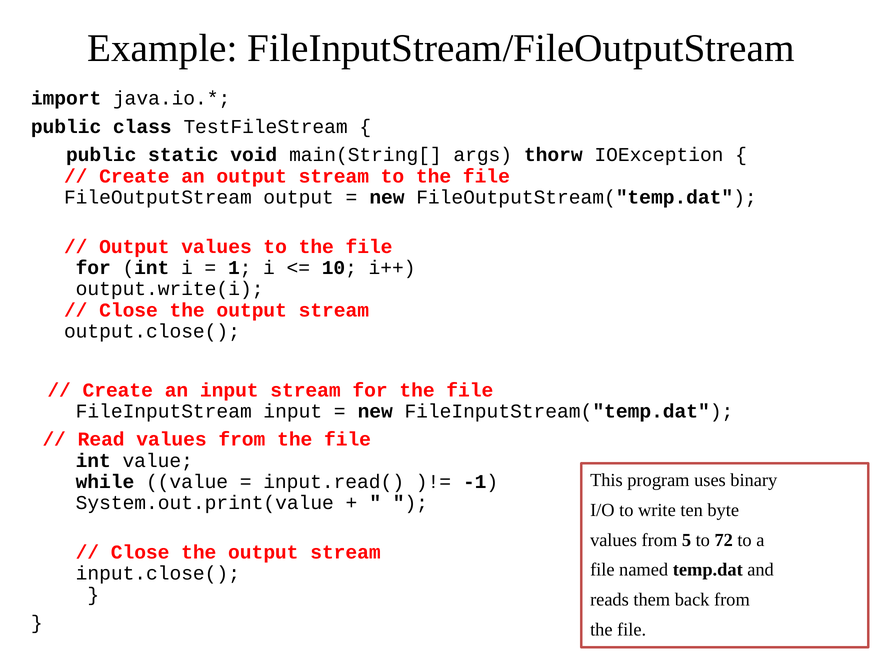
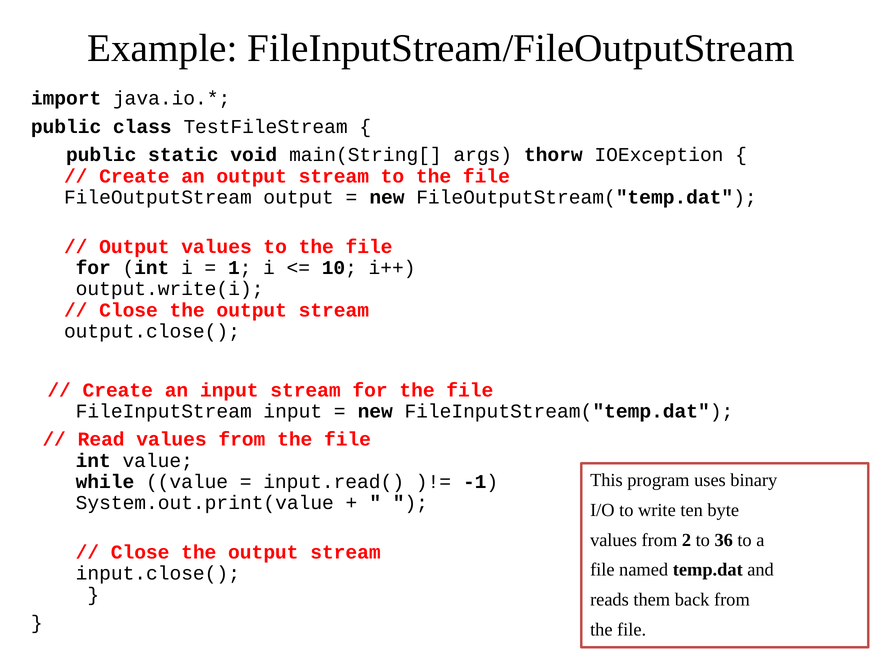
5: 5 -> 2
72: 72 -> 36
